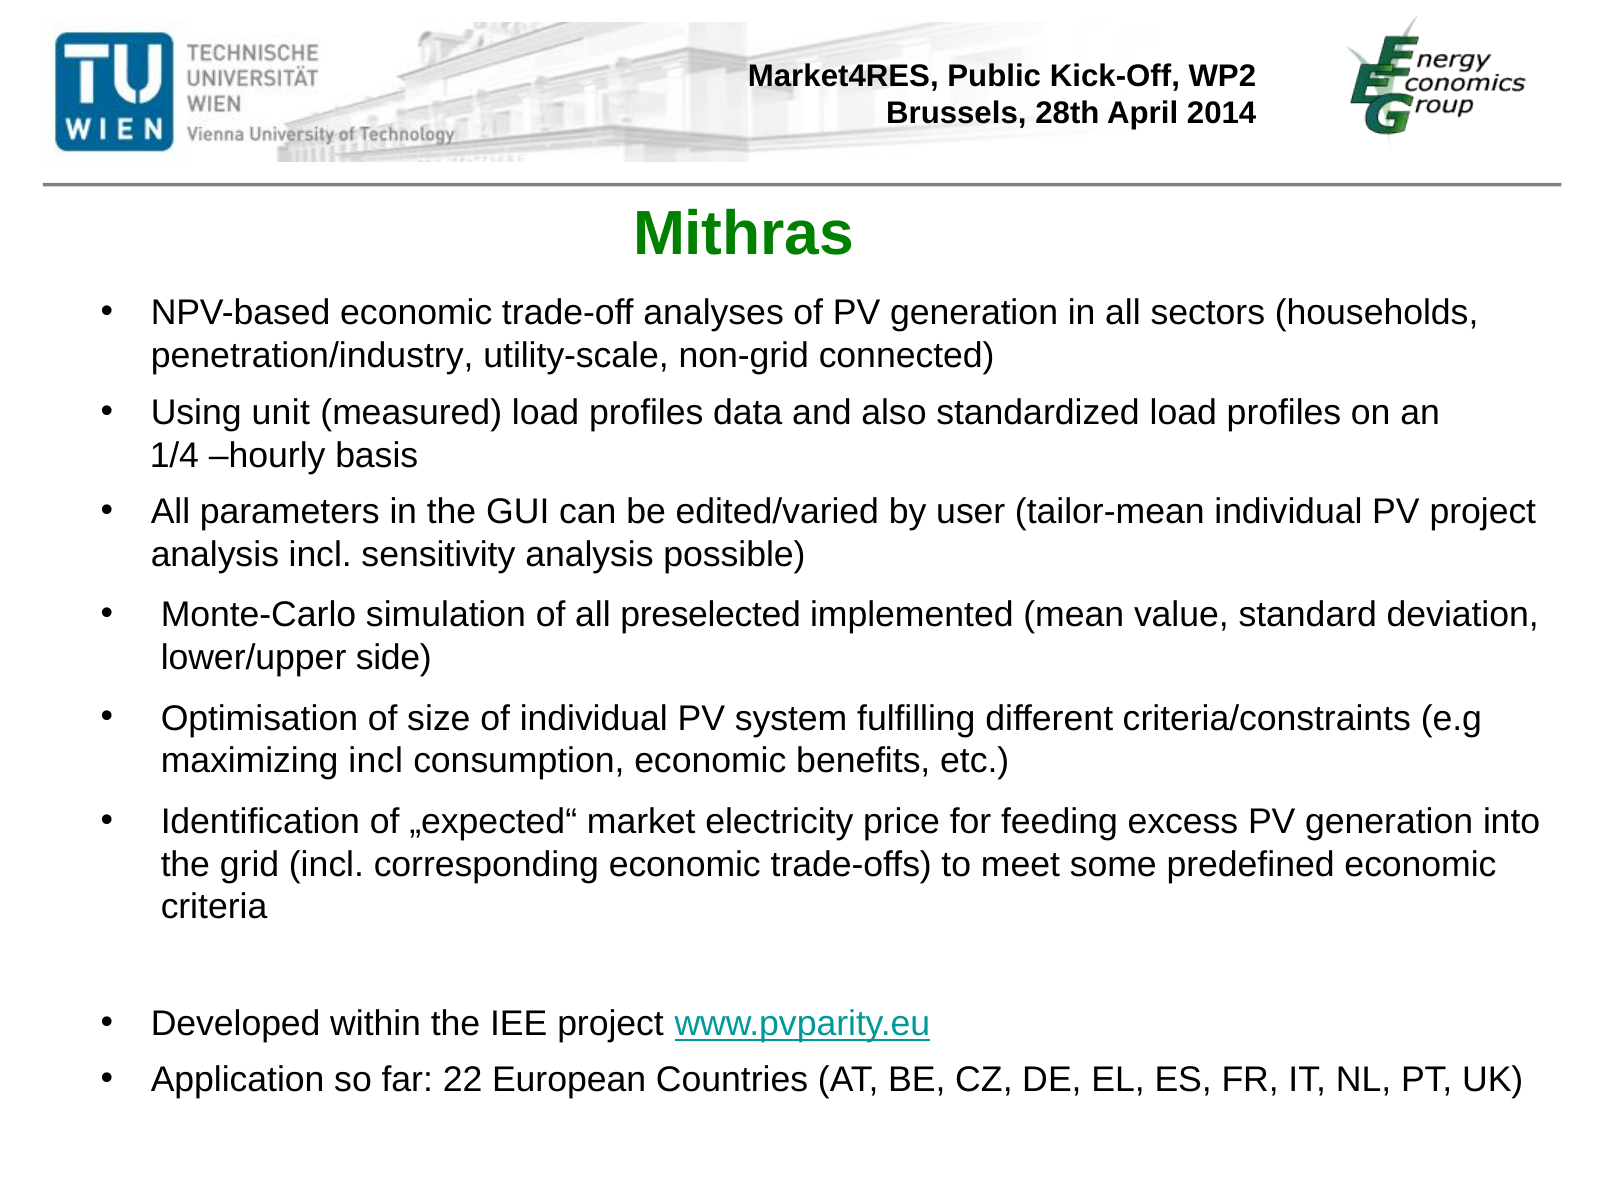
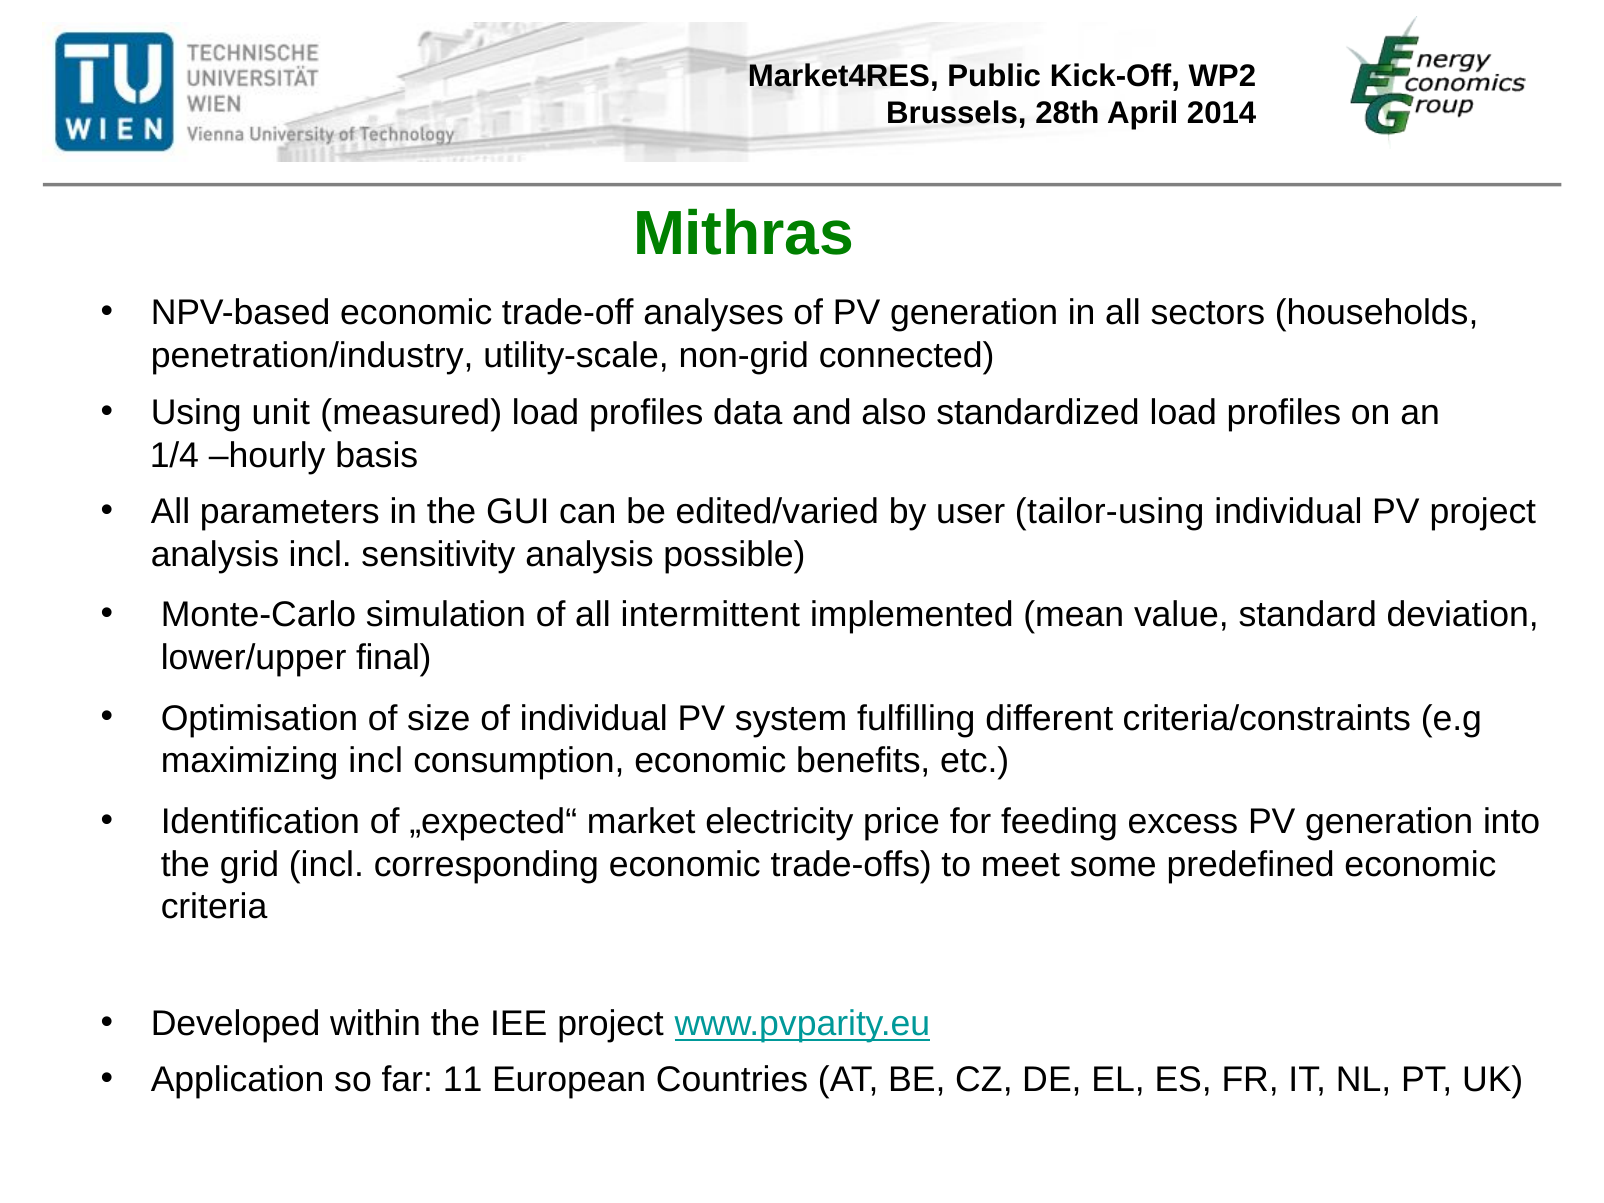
tailor-mean: tailor-mean -> tailor-using
preselected: preselected -> intermittent
side: side -> final
22: 22 -> 11
